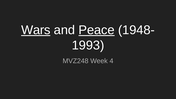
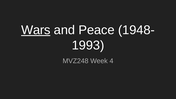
Peace underline: present -> none
